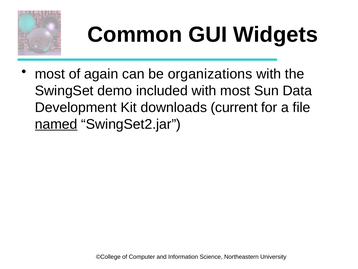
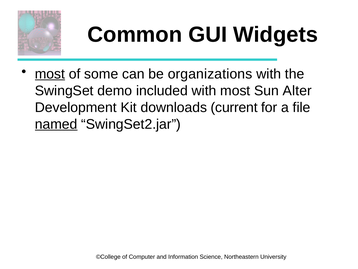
most at (50, 74) underline: none -> present
again: again -> some
Data: Data -> Alter
